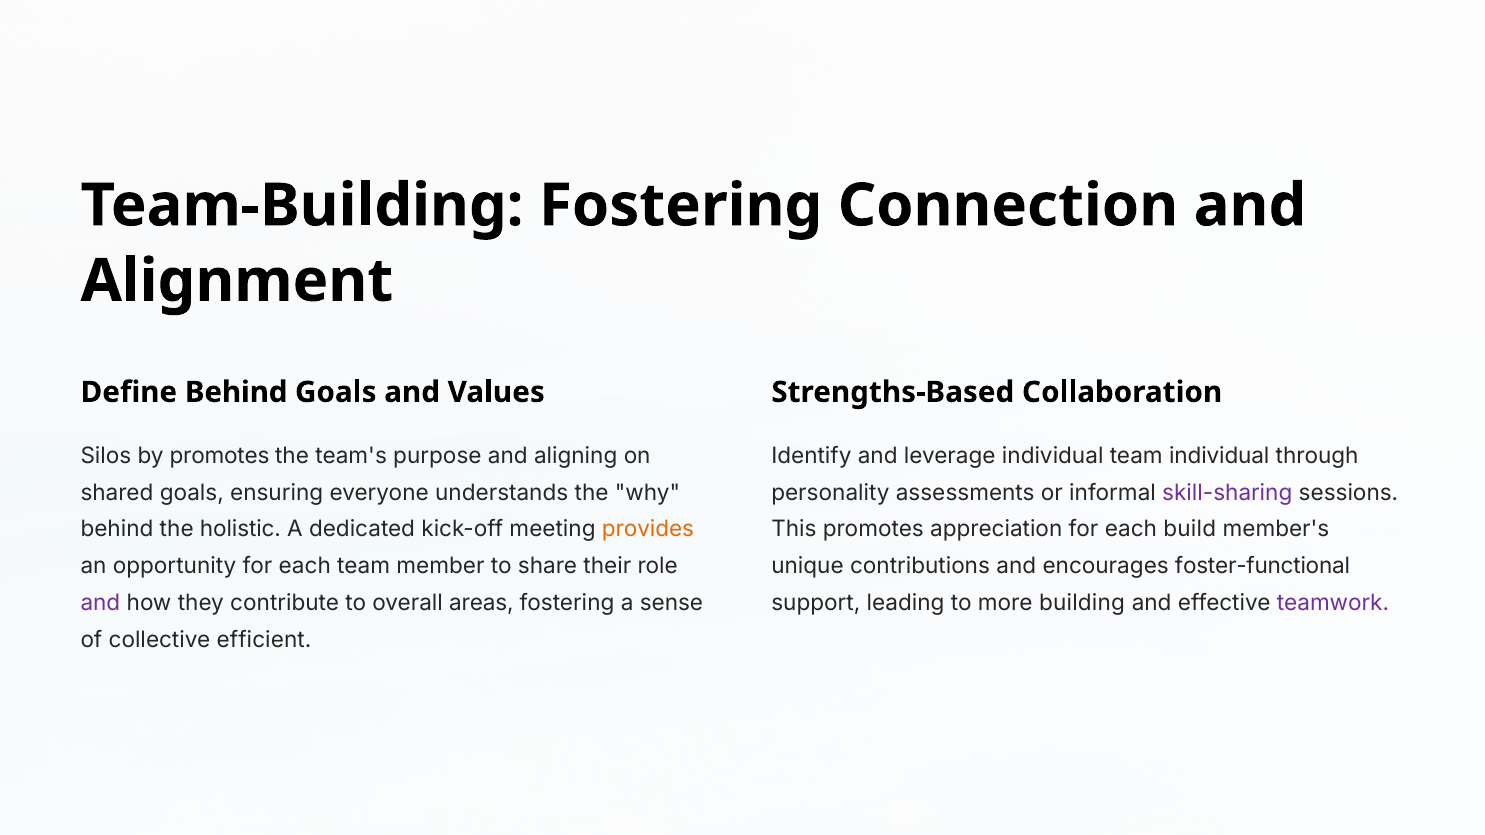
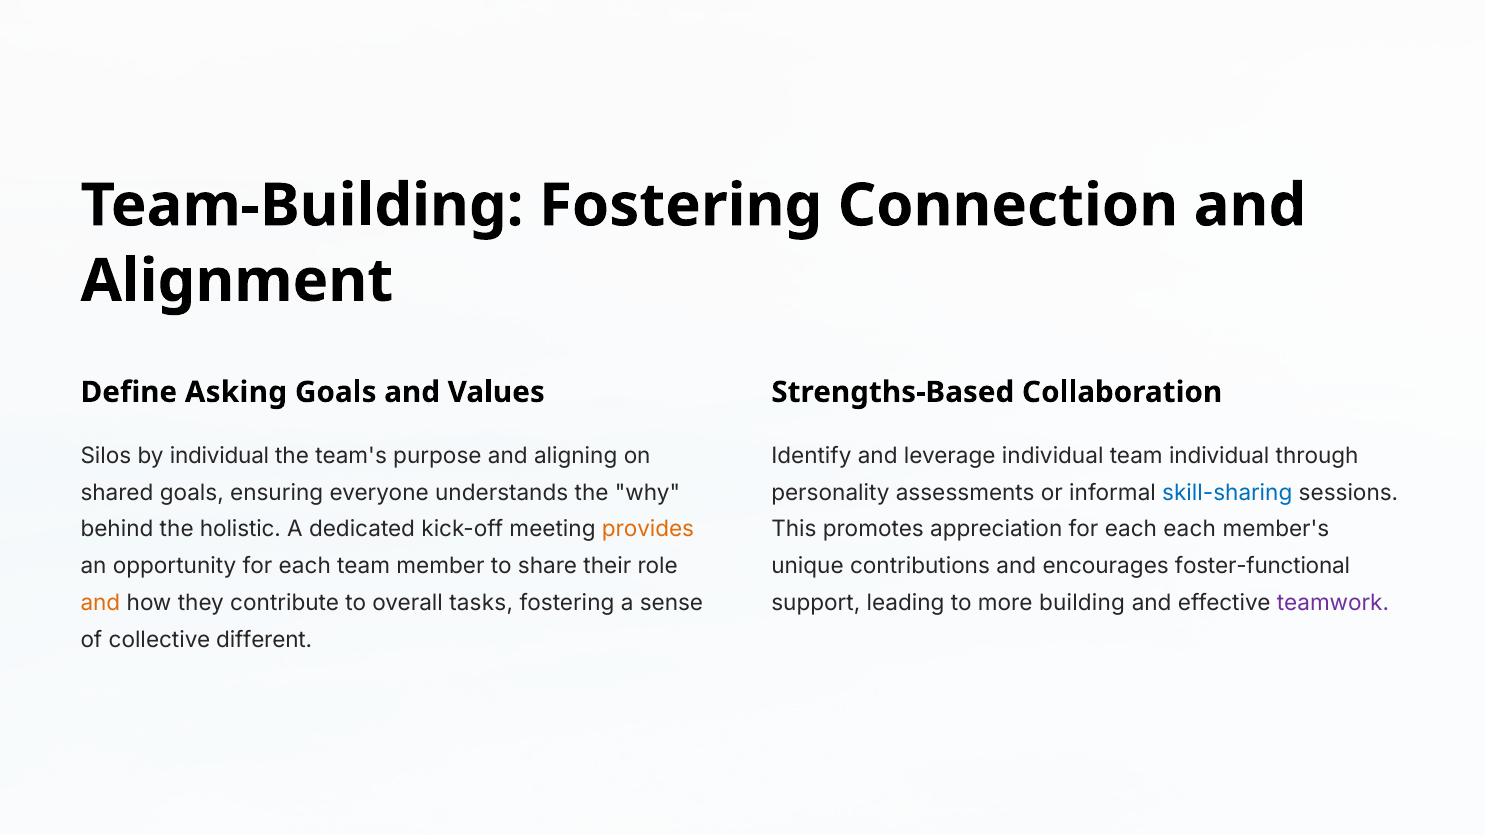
Define Behind: Behind -> Asking
by promotes: promotes -> individual
skill-sharing colour: purple -> blue
each build: build -> each
and at (100, 603) colour: purple -> orange
areas: areas -> tasks
efficient: efficient -> different
